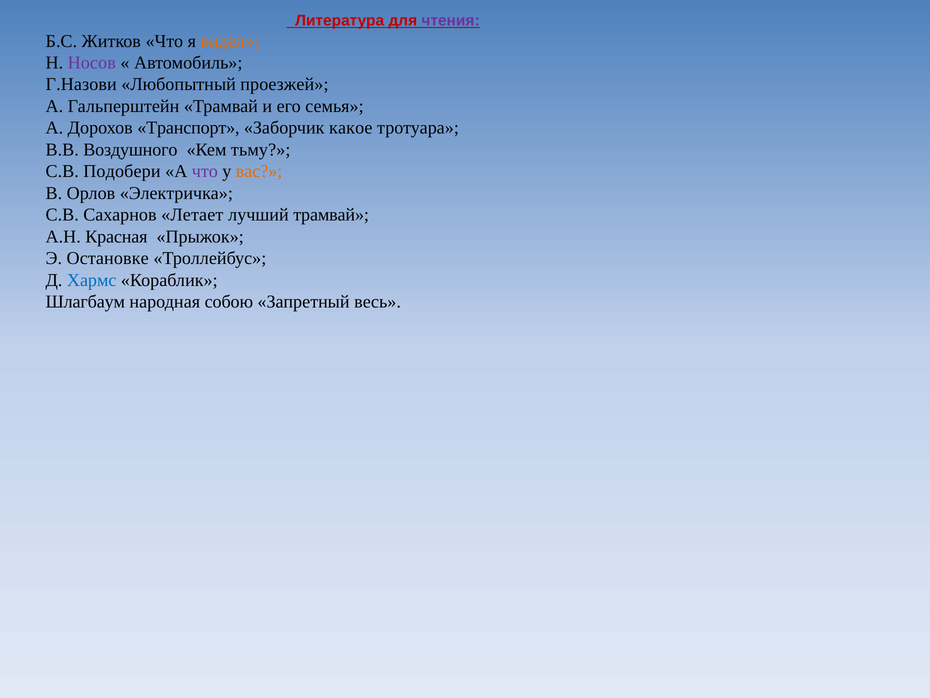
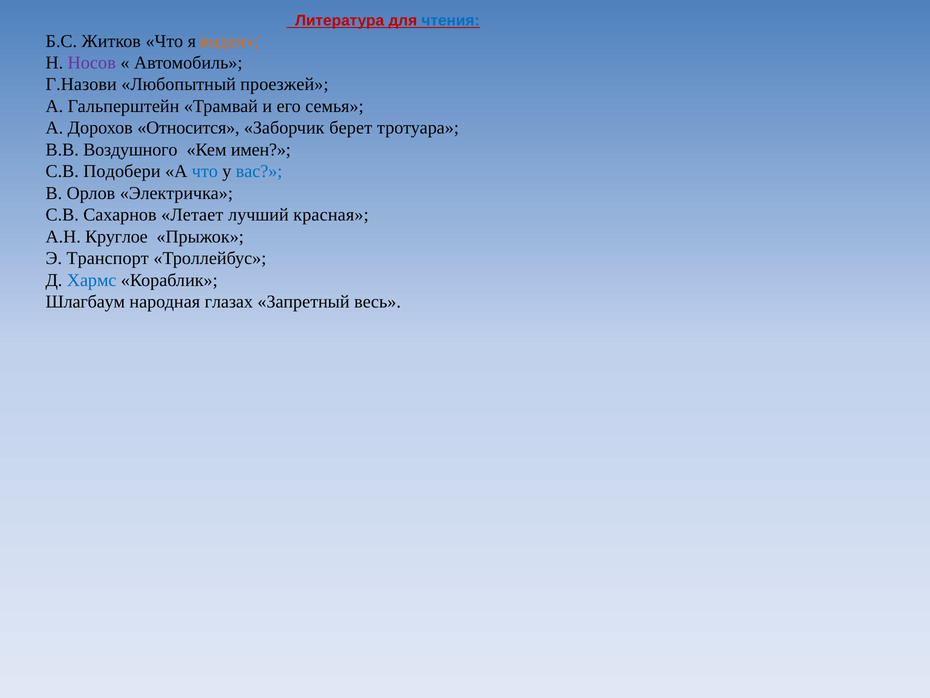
чтения colour: purple -> blue
Транспорт: Транспорт -> Относится
какое: какое -> берет
тьму: тьму -> имен
что at (205, 171) colour: purple -> blue
вас colour: orange -> blue
лучший трамвай: трамвай -> красная
Красная: Красная -> Круглое
Остановке: Остановке -> Транспорт
собою: собою -> глазах
